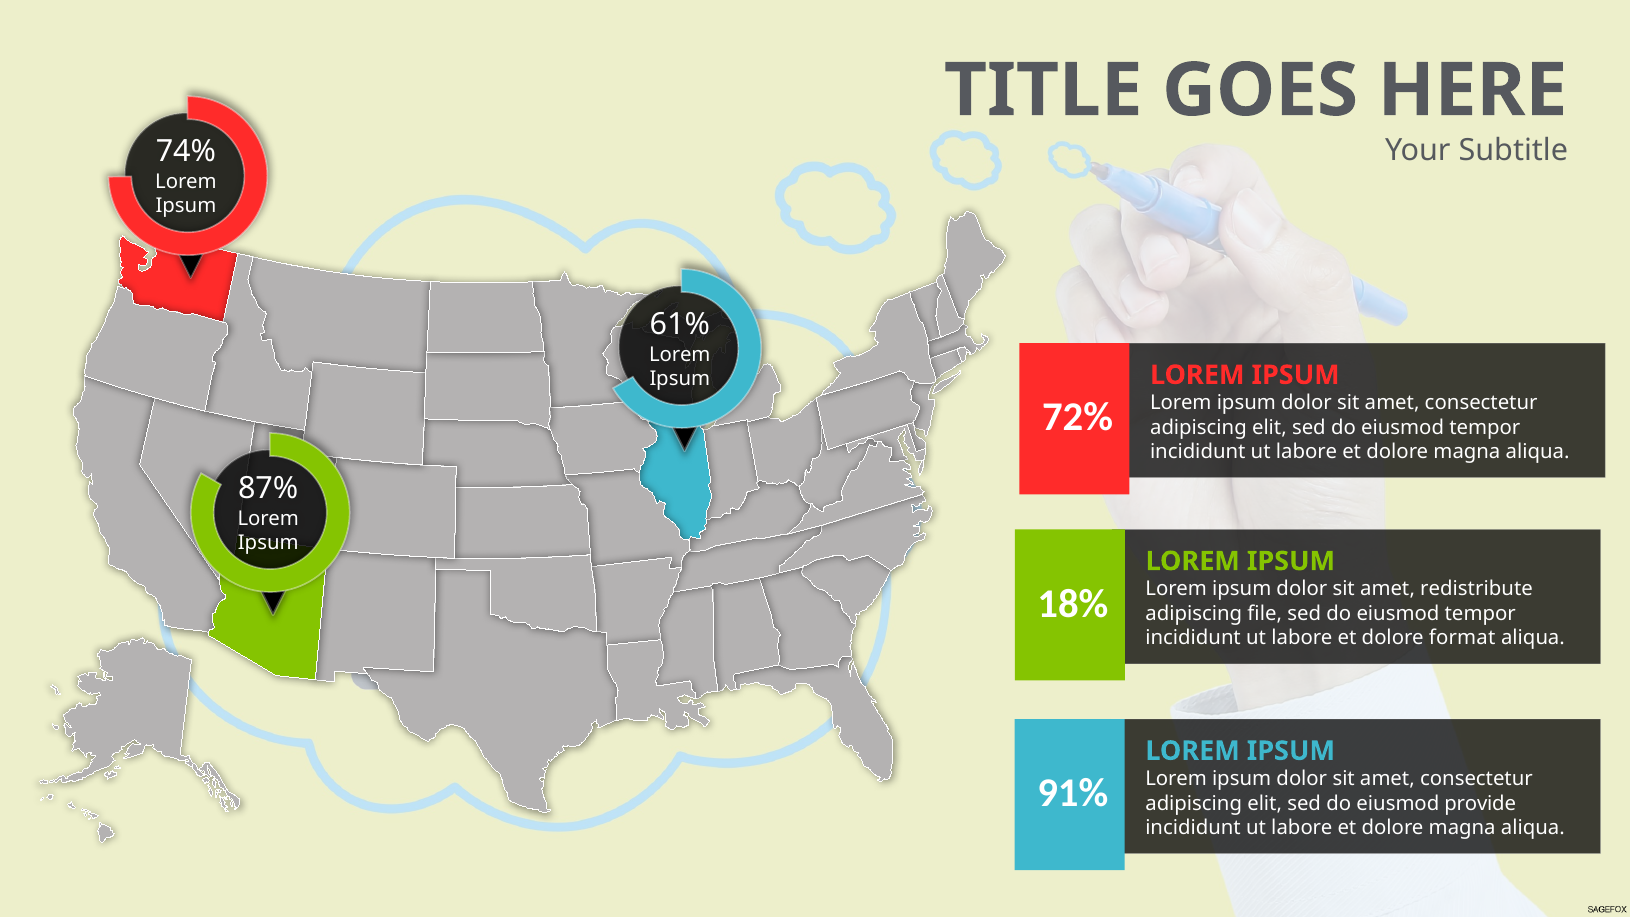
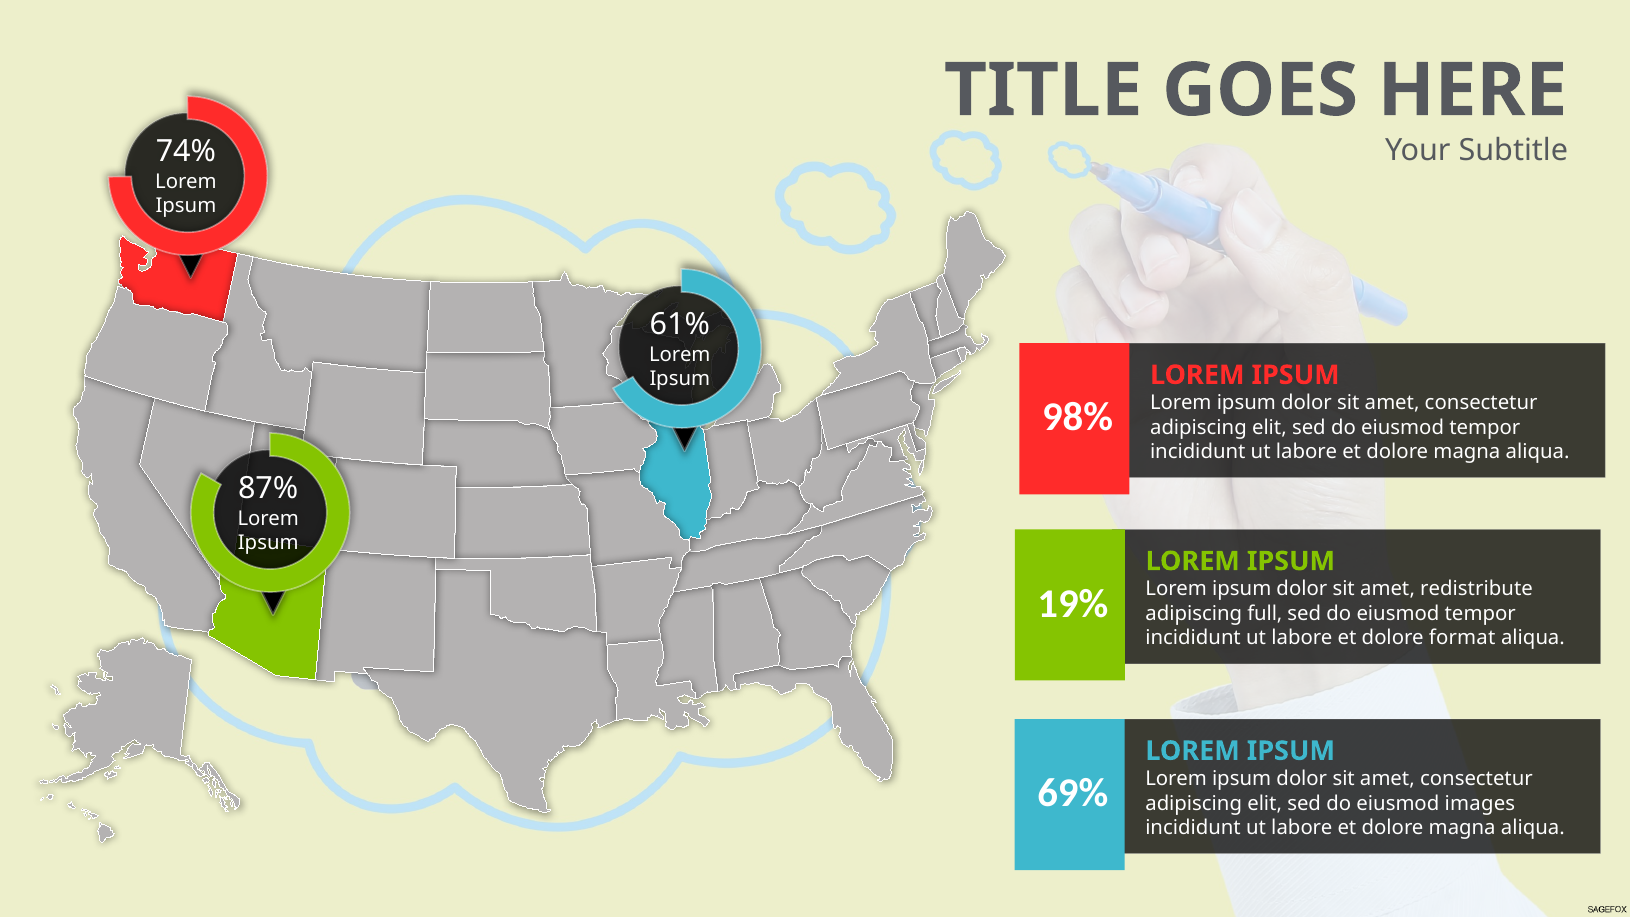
72%: 72% -> 98%
18%: 18% -> 19%
file: file -> full
91%: 91% -> 69%
provide: provide -> images
